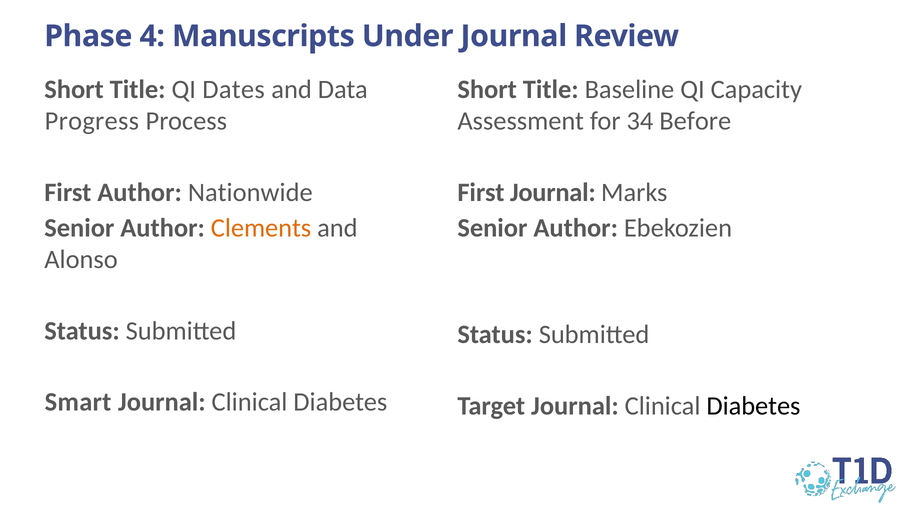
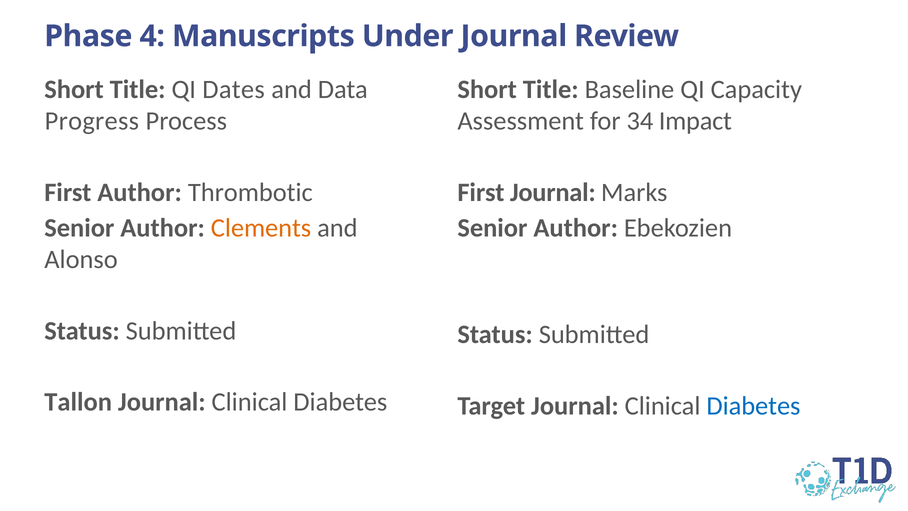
Before: Before -> Impact
Nationwide: Nationwide -> Thrombotic
Smart: Smart -> Tallon
Diabetes at (753, 406) colour: black -> blue
